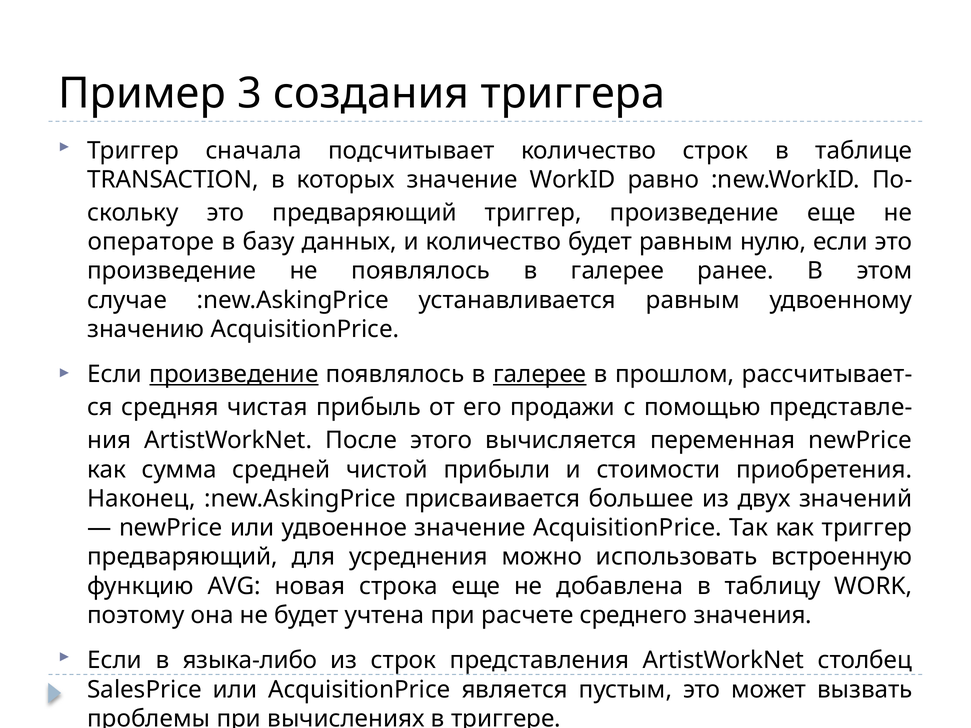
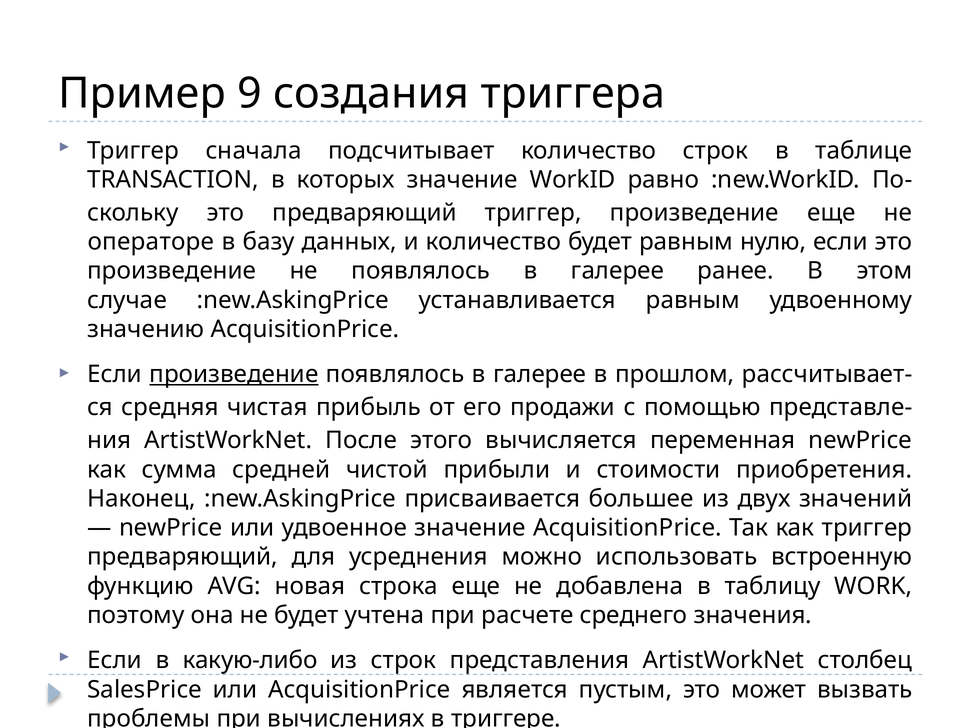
3: 3 -> 9
галерее at (540, 375) underline: present -> none
языка-либо: языка-либо -> какую-либо
